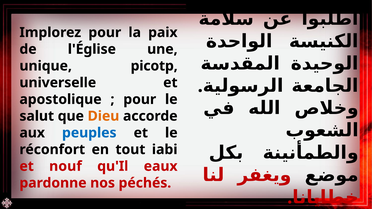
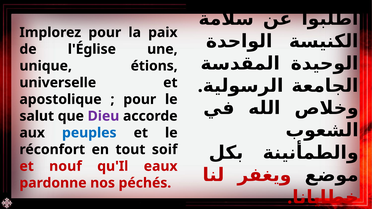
picotp: picotp -> étions
Dieu colour: orange -> purple
iabi: iabi -> soif
